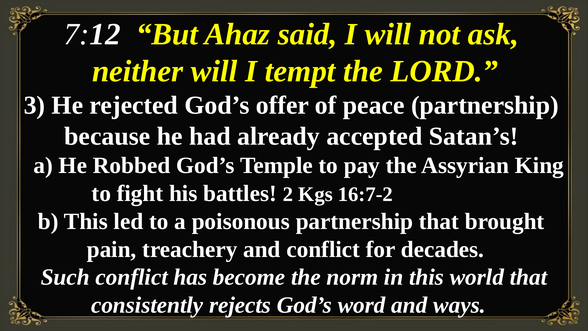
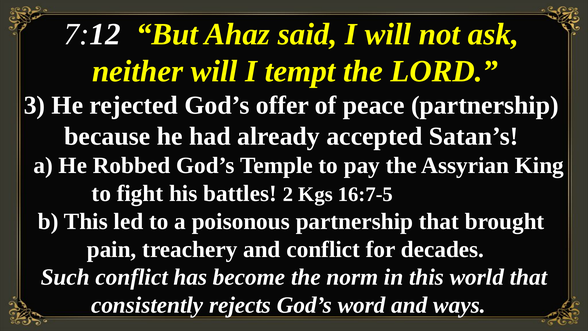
16:7-2: 16:7-2 -> 16:7-5
